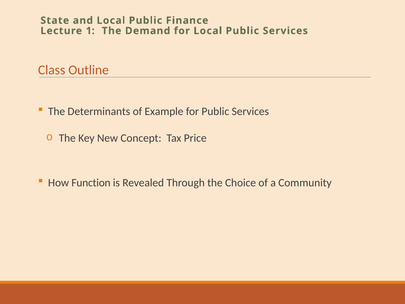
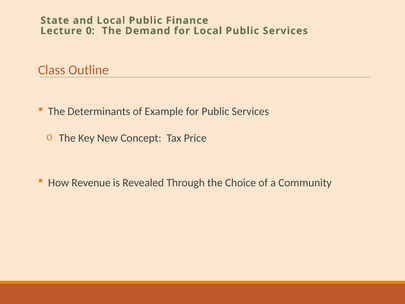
1: 1 -> 0
Function: Function -> Revenue
